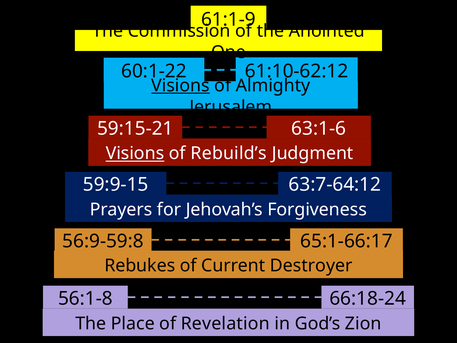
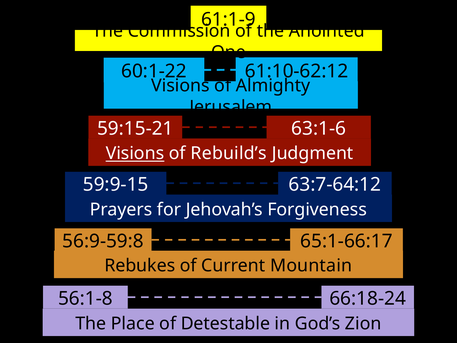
Visions at (181, 85) underline: present -> none
Destroyer: Destroyer -> Mountain
Revelation: Revelation -> Detestable
